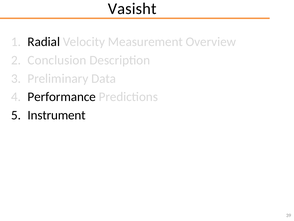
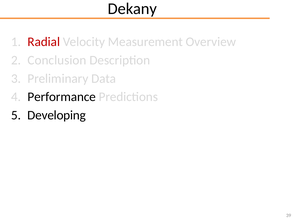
Vasisht: Vasisht -> Dekany
Radial colour: black -> red
Instrument: Instrument -> Developing
